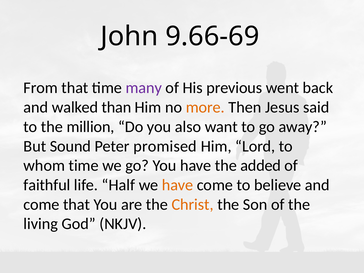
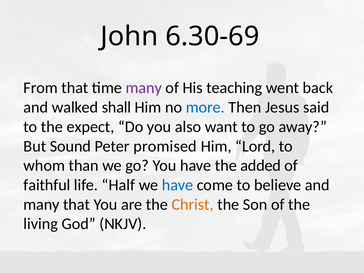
9.66-69: 9.66-69 -> 6.30-69
previous: previous -> teaching
than: than -> shall
more colour: orange -> blue
million: million -> expect
whom time: time -> than
have at (178, 185) colour: orange -> blue
come at (41, 204): come -> many
